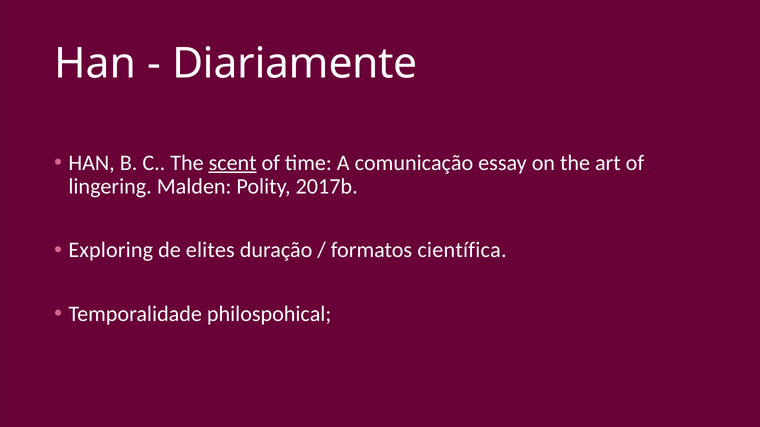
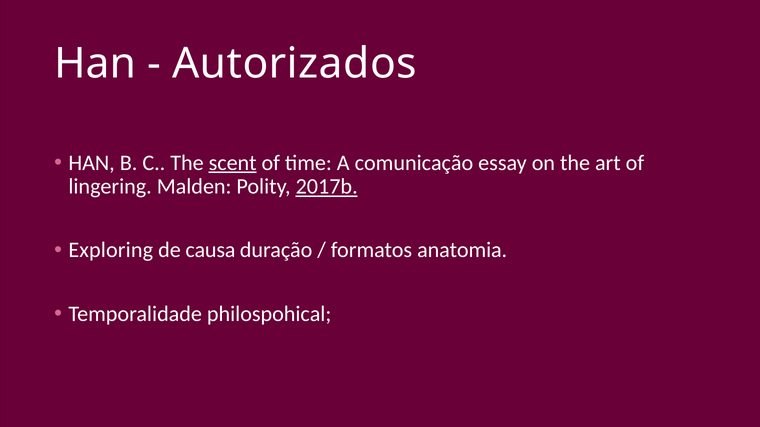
Diariamente: Diariamente -> Autorizados
2017b underline: none -> present
elites: elites -> causa
científica: científica -> anatomia
